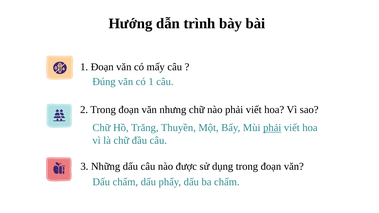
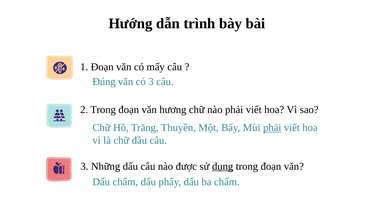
có 1: 1 -> 3
nhưng: nhưng -> hương
dụng underline: none -> present
